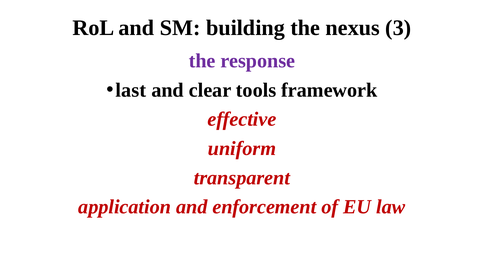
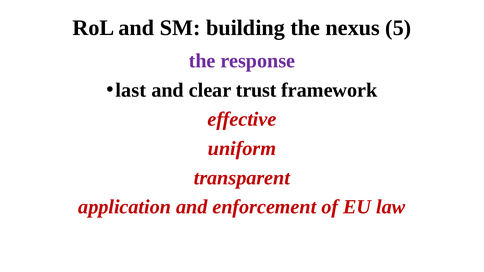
3: 3 -> 5
tools: tools -> trust
